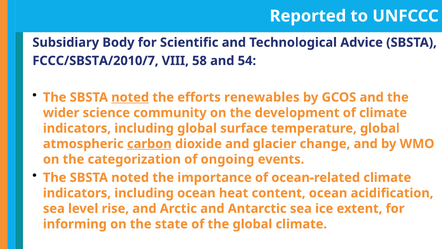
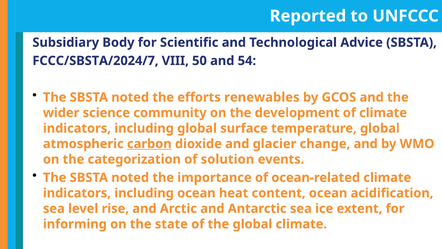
FCCC/SBSTA/2010/7: FCCC/SBSTA/2010/7 -> FCCC/SBSTA/2024/7
58: 58 -> 50
noted at (130, 97) underline: present -> none
ongoing: ongoing -> solution
